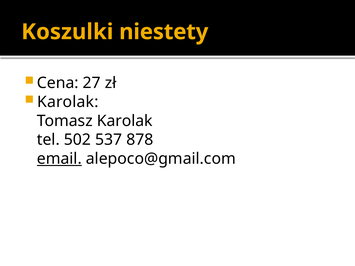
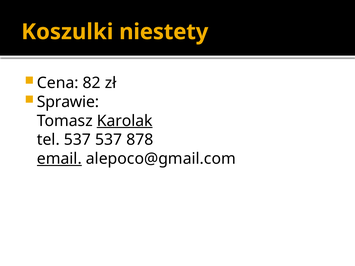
27: 27 -> 82
Karolak at (68, 102): Karolak -> Sprawie
Karolak at (125, 121) underline: none -> present
tel 502: 502 -> 537
